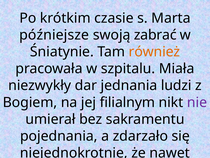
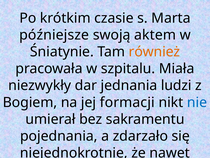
zabrać: zabrać -> aktem
filialnym: filialnym -> formacji
nie colour: purple -> blue
